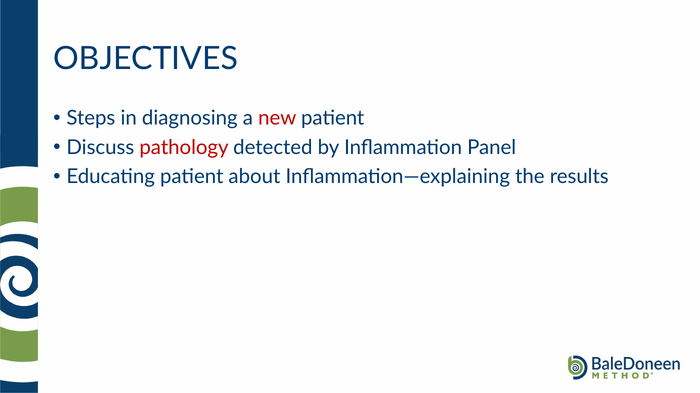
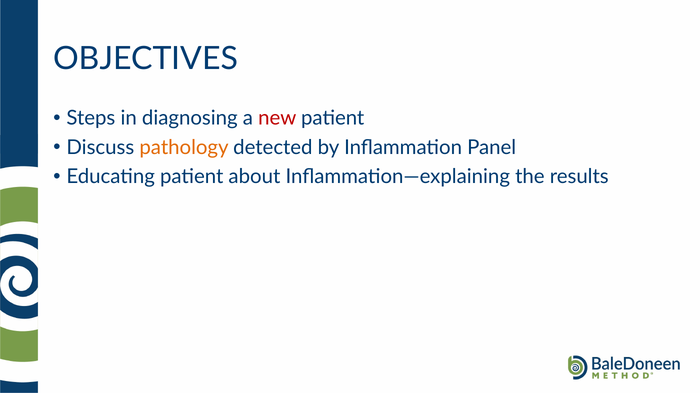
pathology colour: red -> orange
